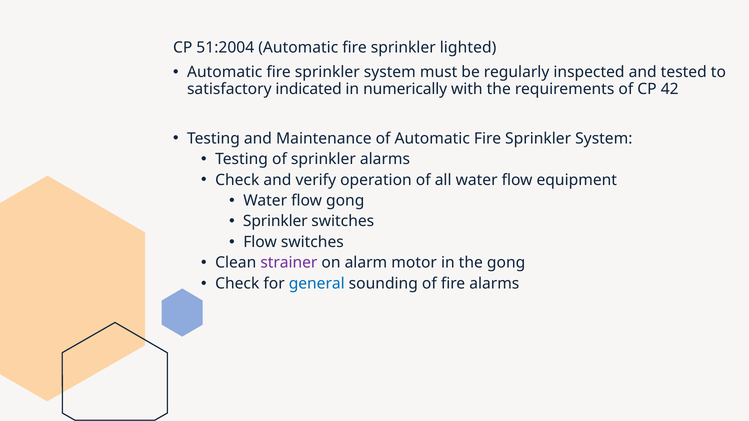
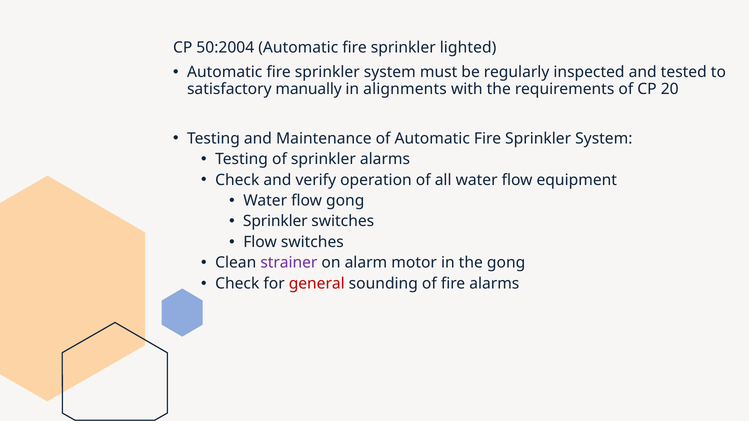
51:2004: 51:2004 -> 50:2004
indicated: indicated -> manually
numerically: numerically -> alignments
42: 42 -> 20
general colour: blue -> red
